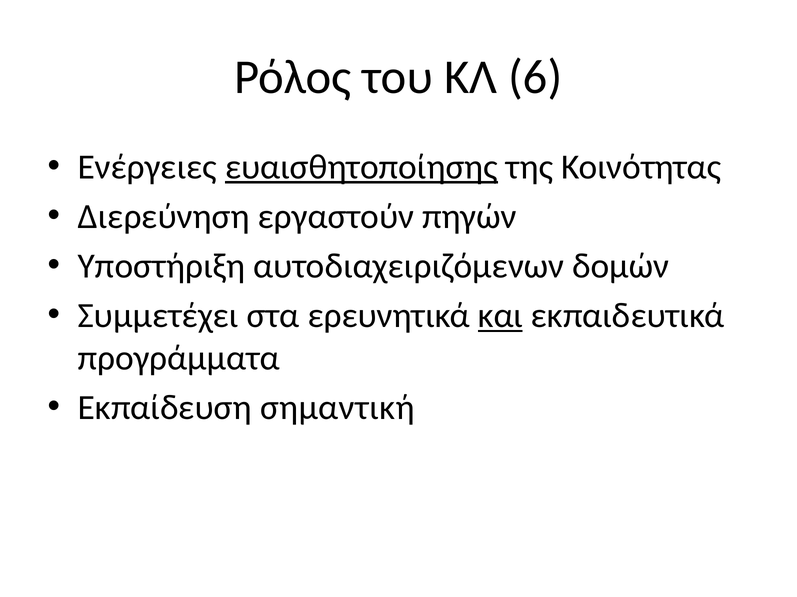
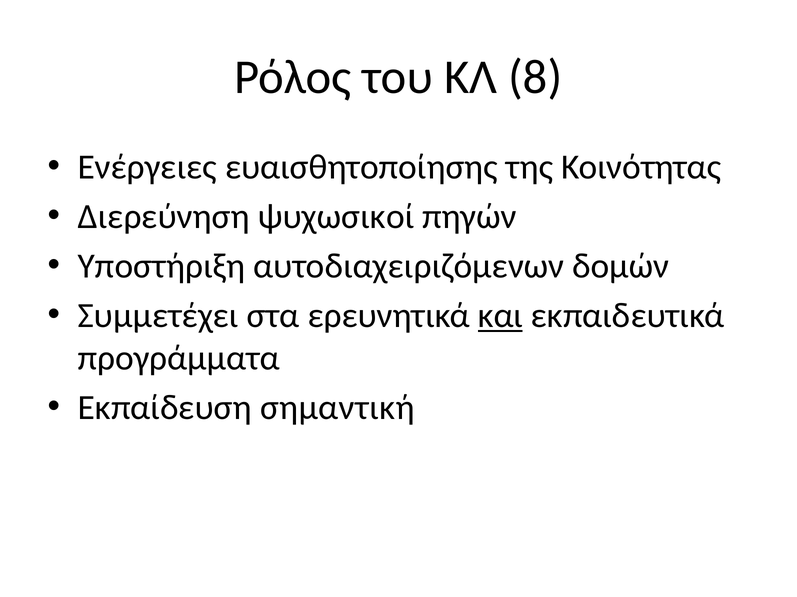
6: 6 -> 8
ευαισθητοποίησης underline: present -> none
εργαστούν: εργαστούν -> ψυχωσικοί
